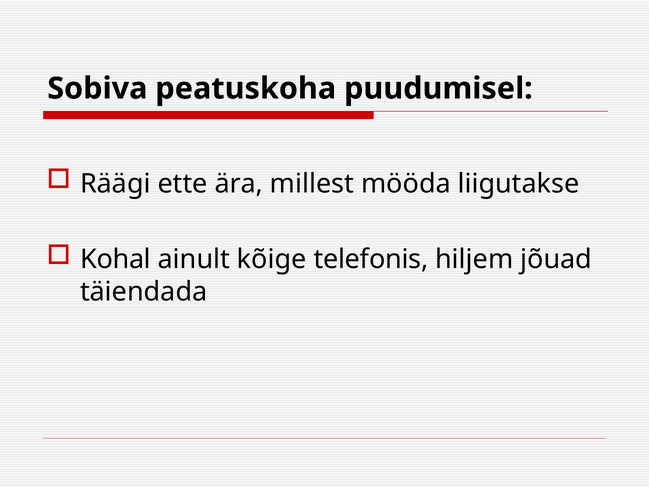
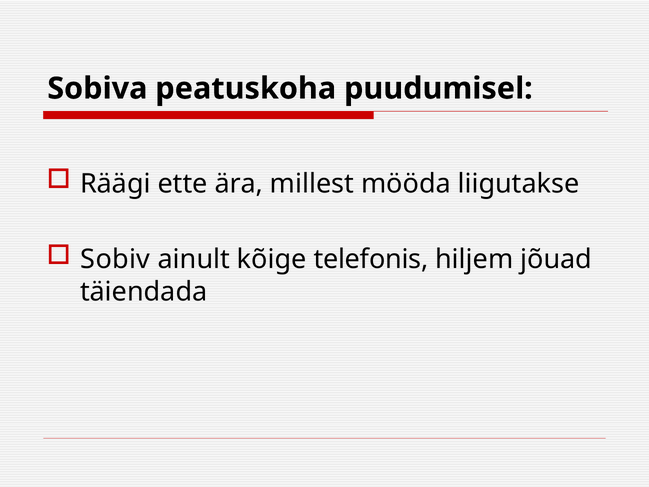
Kohal: Kohal -> Sobiv
